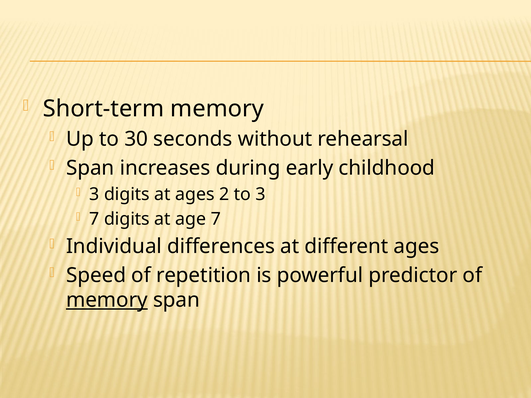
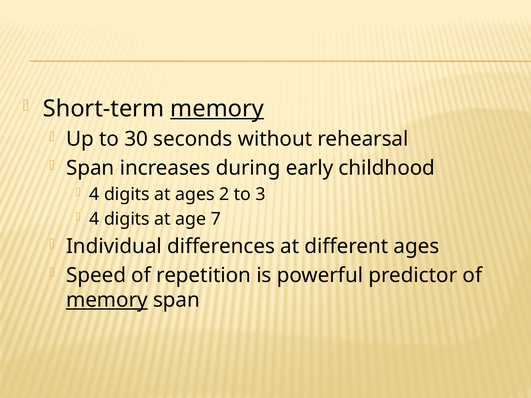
memory at (217, 109) underline: none -> present
3 at (94, 194): 3 -> 4
7 at (94, 219): 7 -> 4
